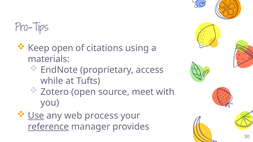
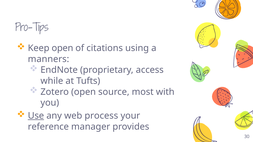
materials: materials -> manners
meet: meet -> most
reference underline: present -> none
